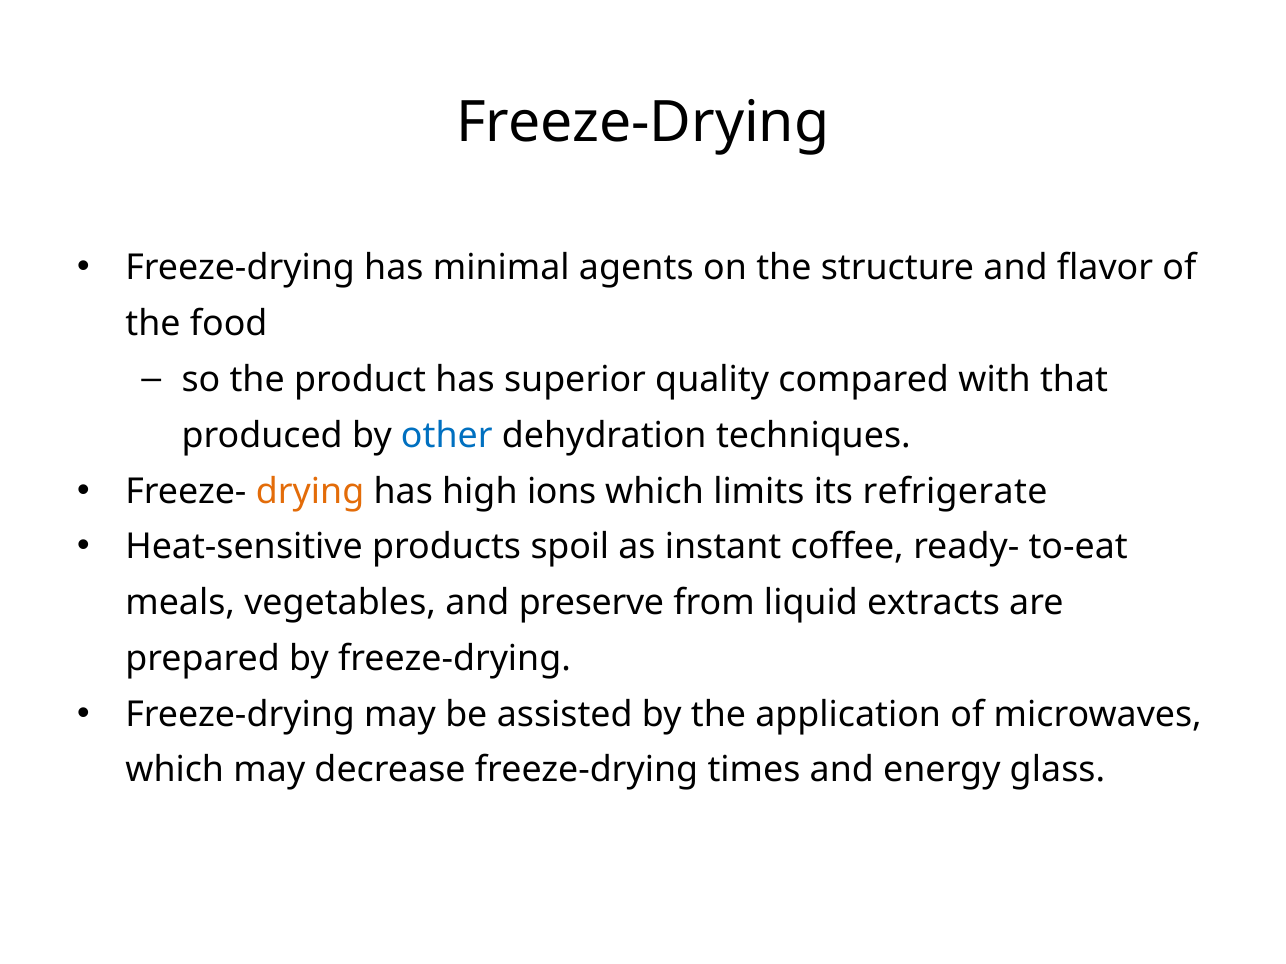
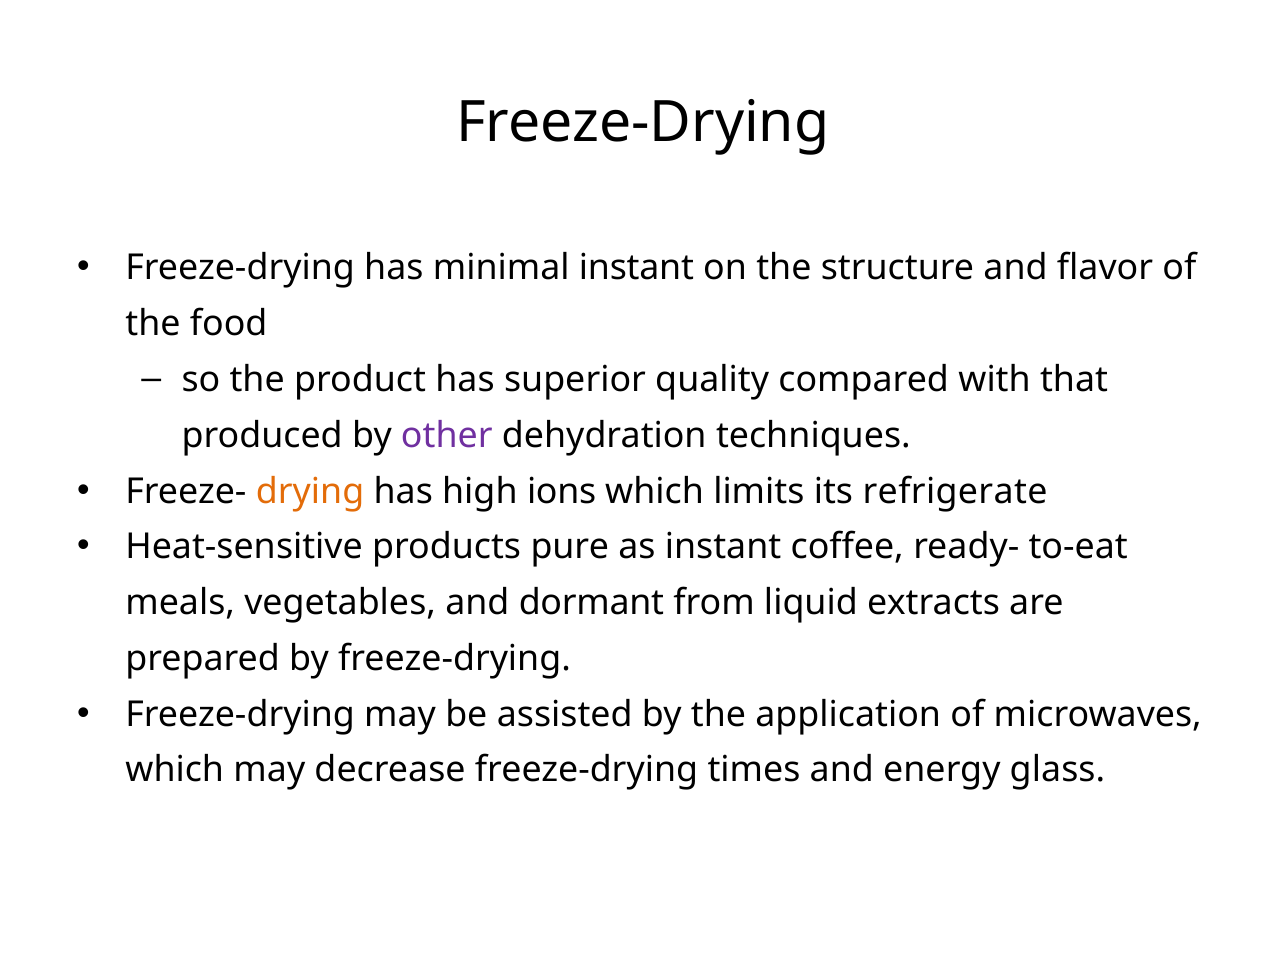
minimal agents: agents -> instant
other colour: blue -> purple
spoil: spoil -> pure
preserve: preserve -> dormant
